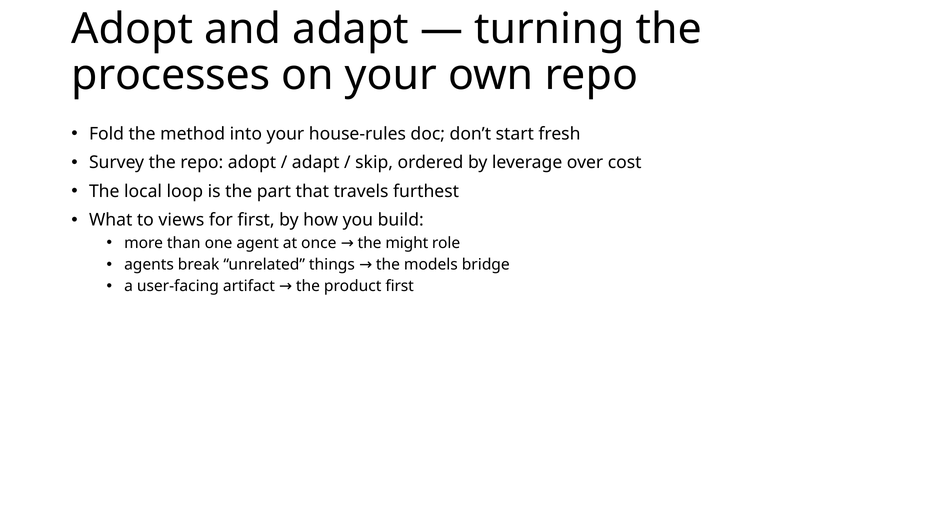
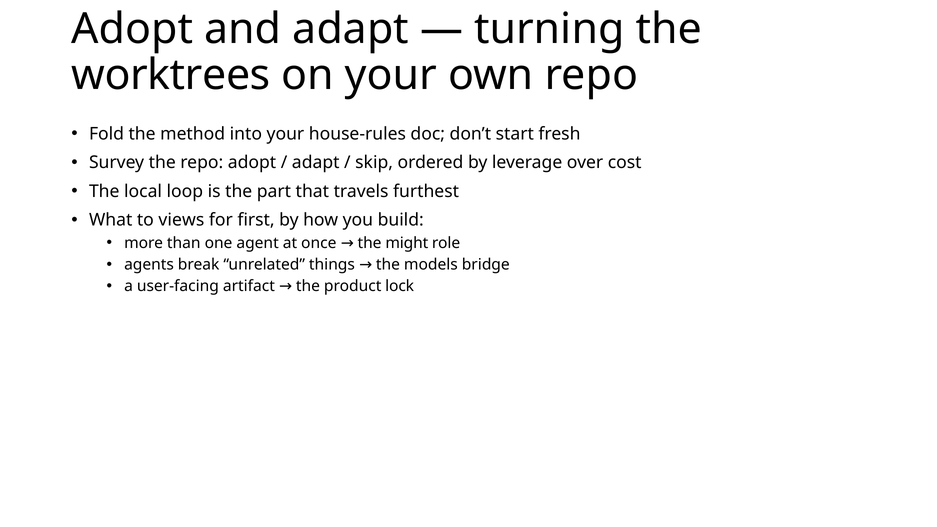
processes: processes -> worktrees
product first: first -> lock
